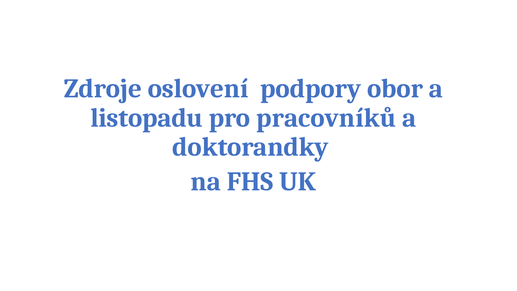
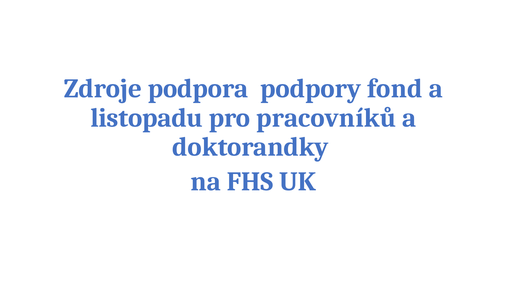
oslovení: oslovení -> podpora
obor: obor -> fond
